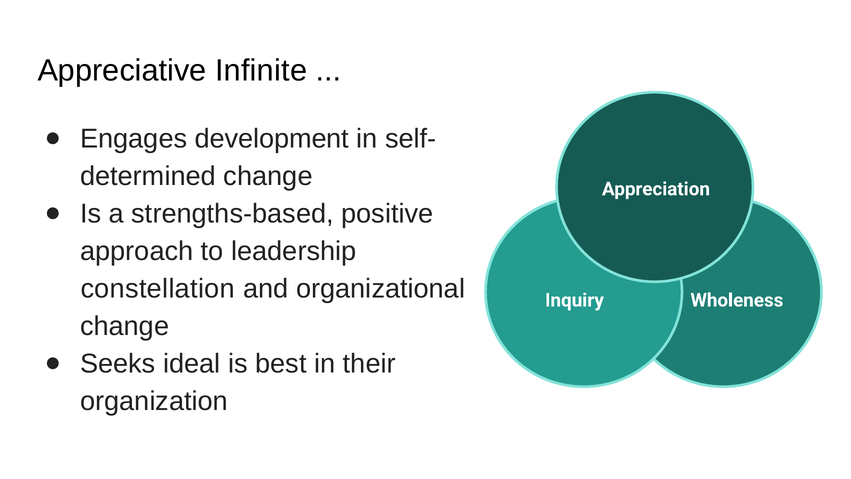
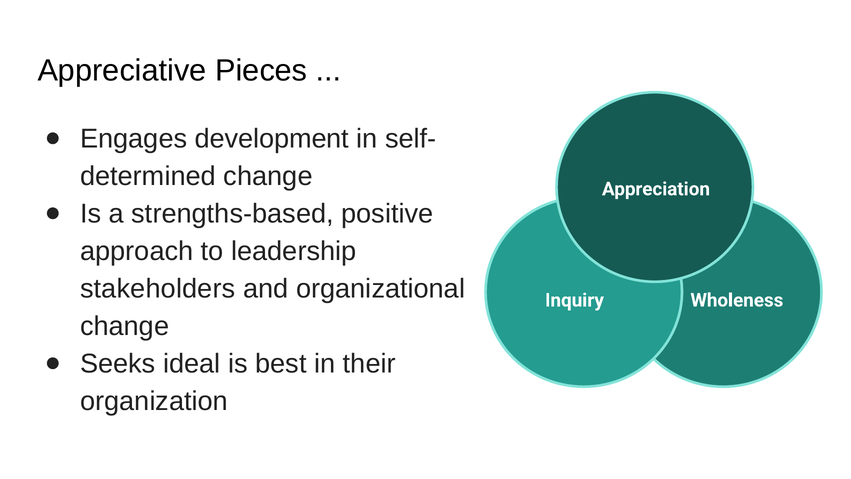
Infinite: Infinite -> Pieces
constellation: constellation -> stakeholders
